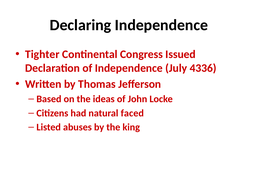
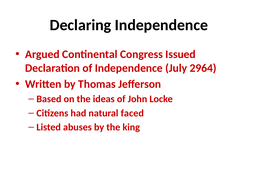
Tighter: Tighter -> Argued
4336: 4336 -> 2964
